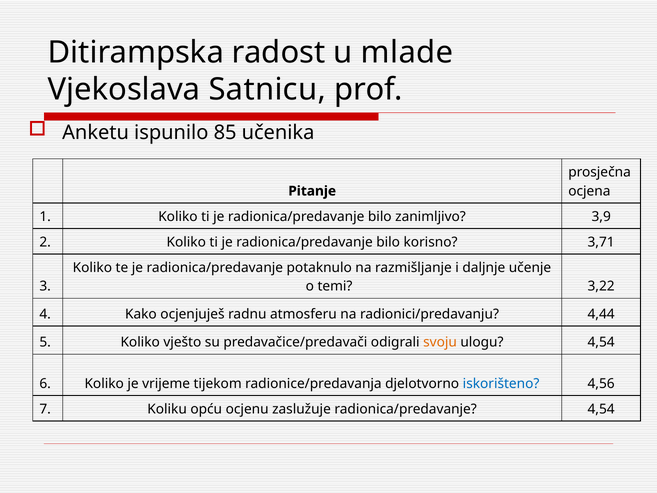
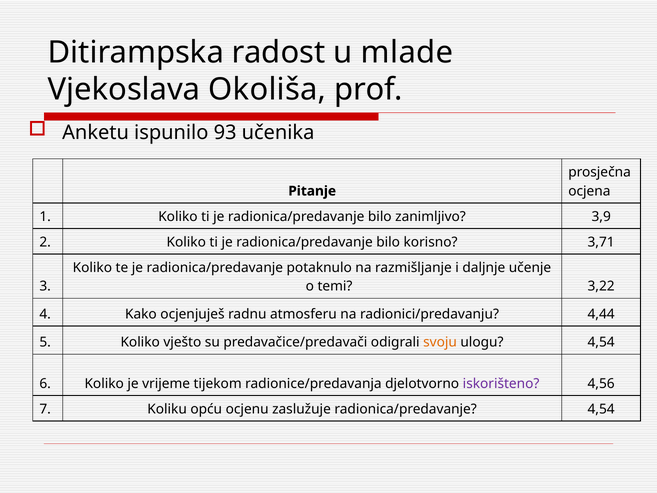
Satnicu: Satnicu -> Okoliša
85: 85 -> 93
iskorišteno colour: blue -> purple
